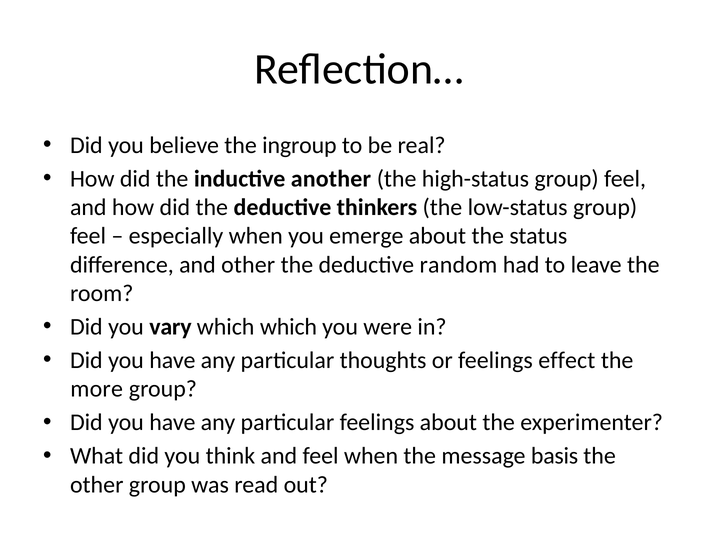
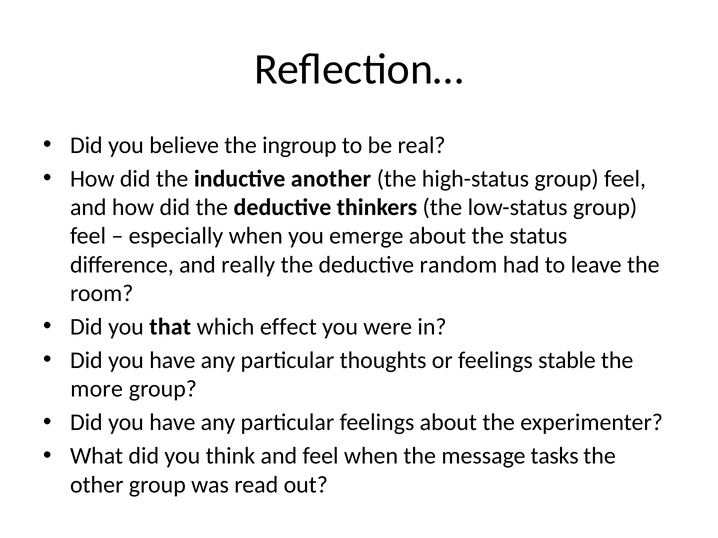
and other: other -> really
vary: vary -> that
which which: which -> effect
effect: effect -> stable
basis: basis -> tasks
